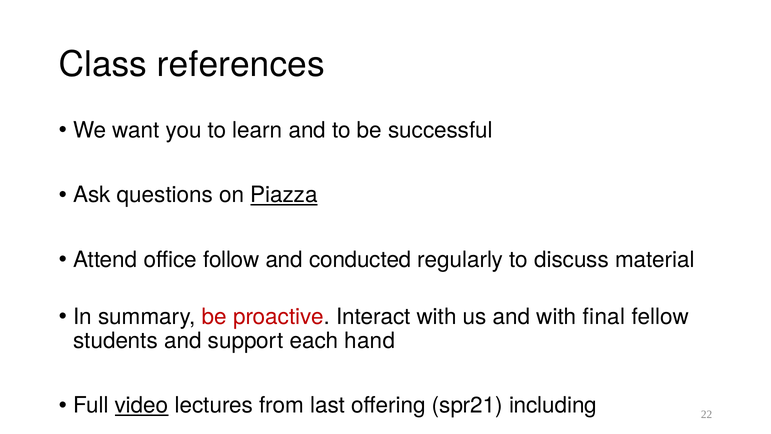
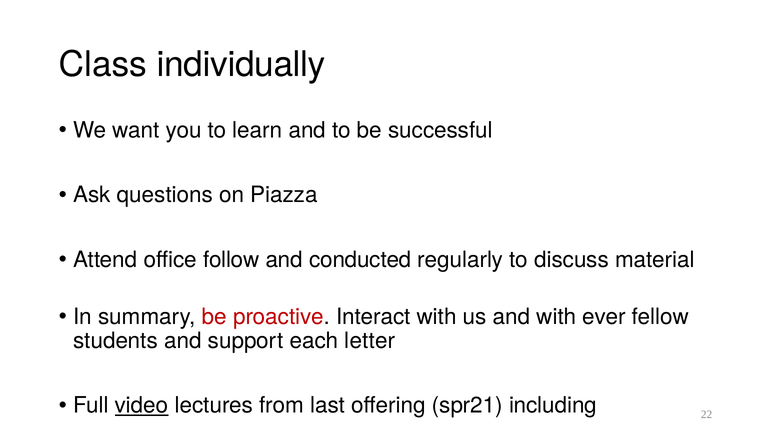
references: references -> individually
Piazza underline: present -> none
final: final -> ever
hand: hand -> letter
